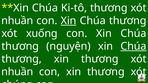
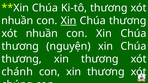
xuống at (42, 34): xuống -> nhuần
Chúa at (133, 46) underline: present -> none
nhuần at (17, 72): nhuần -> chánh
